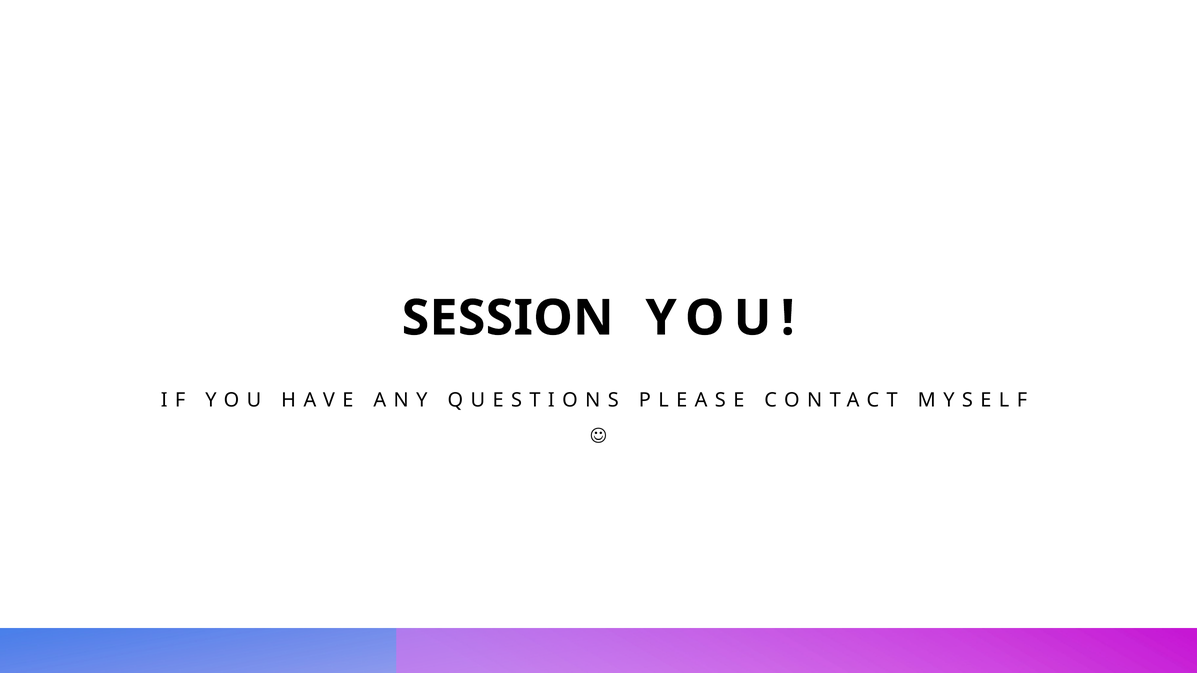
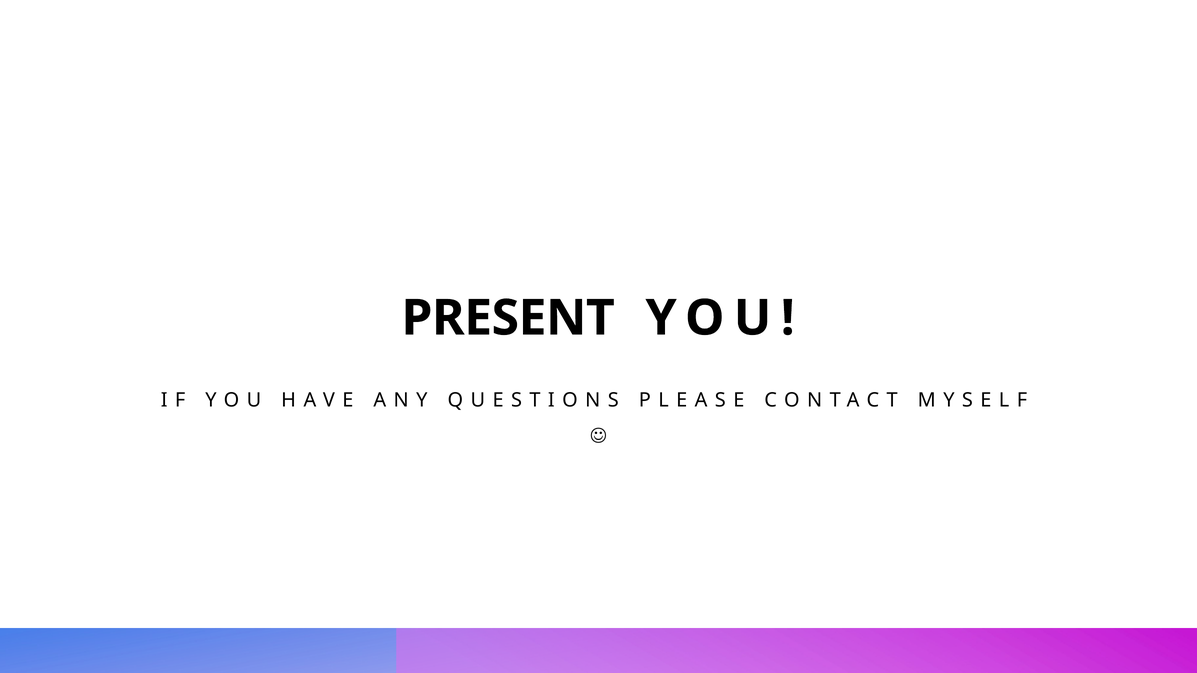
SESSION: SESSION -> PRESENT
